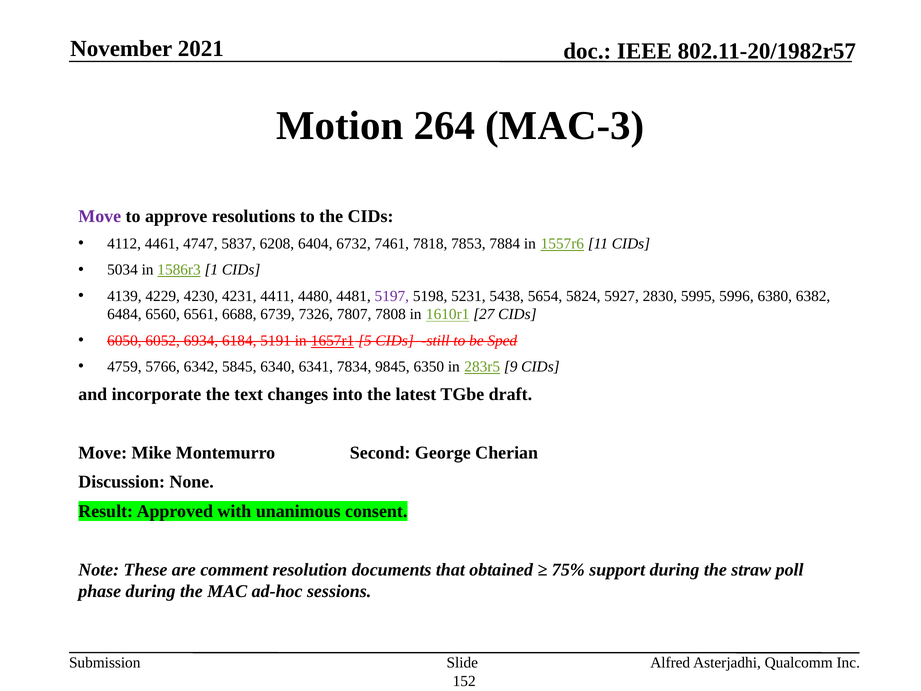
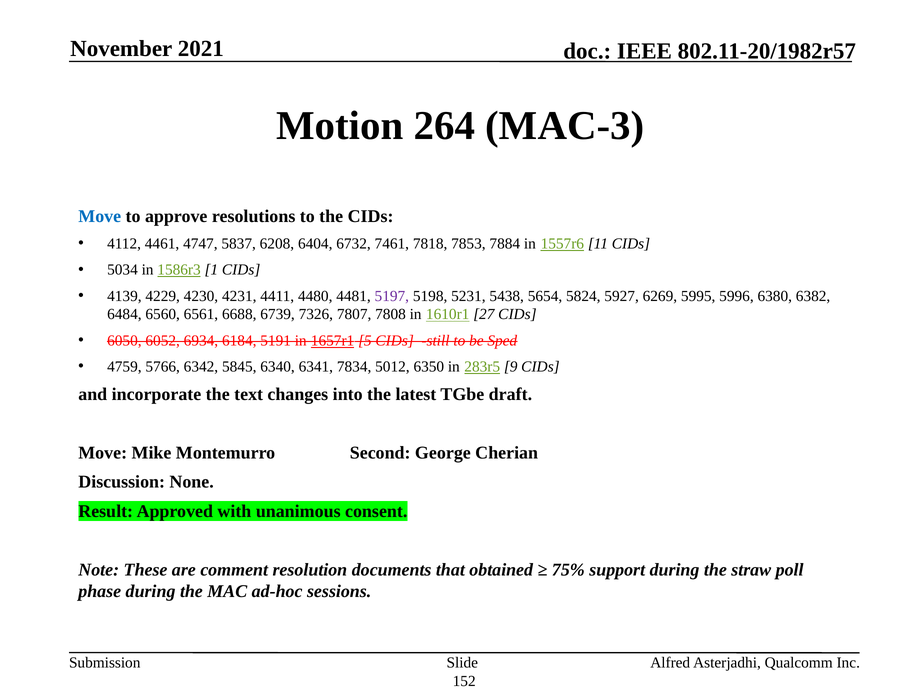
Move at (100, 216) colour: purple -> blue
2830: 2830 -> 6269
9845: 9845 -> 5012
